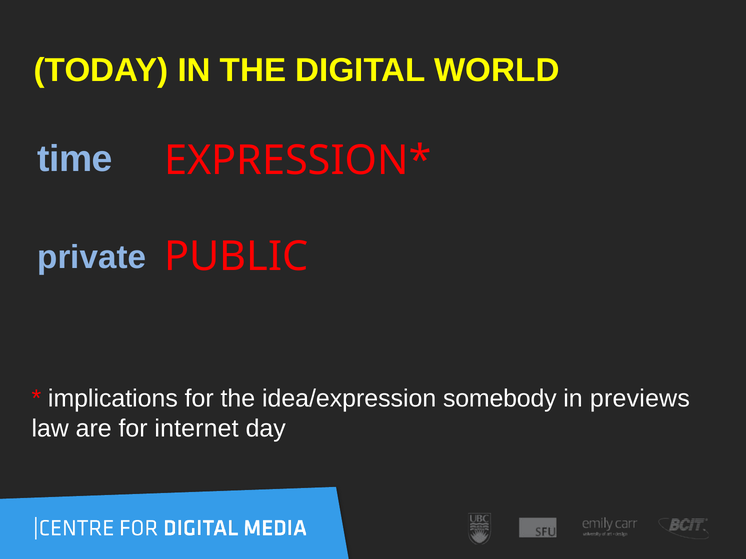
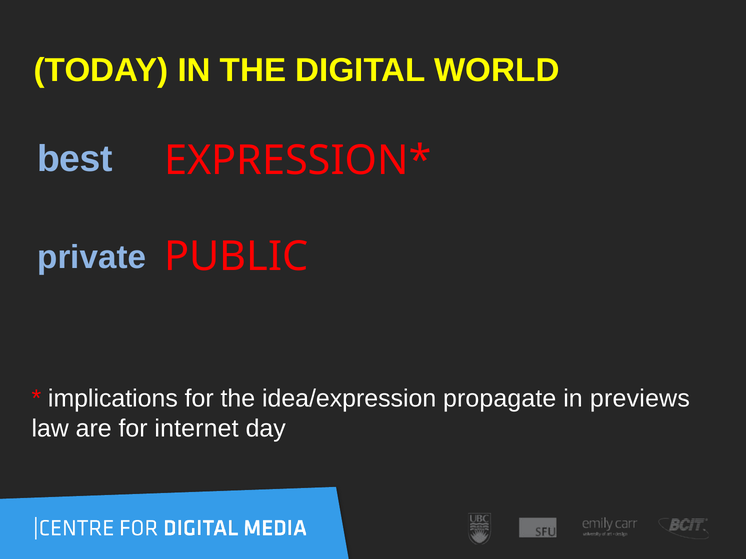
time: time -> best
somebody: somebody -> propagate
